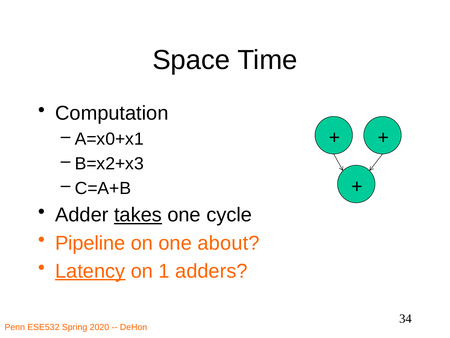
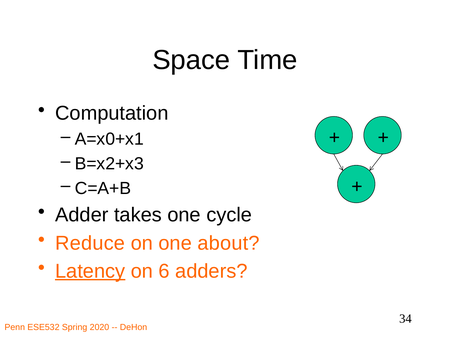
takes underline: present -> none
Pipeline: Pipeline -> Reduce
1: 1 -> 6
